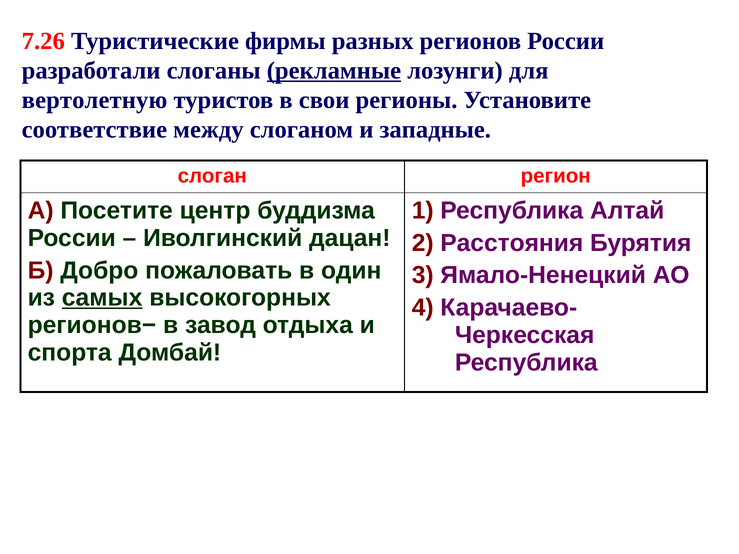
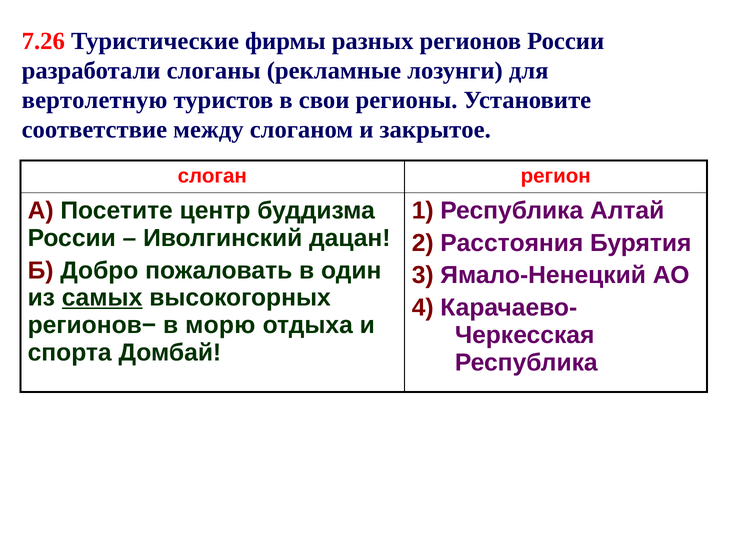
рекламные underline: present -> none
западные: западные -> закрытое
завод: завод -> морю
